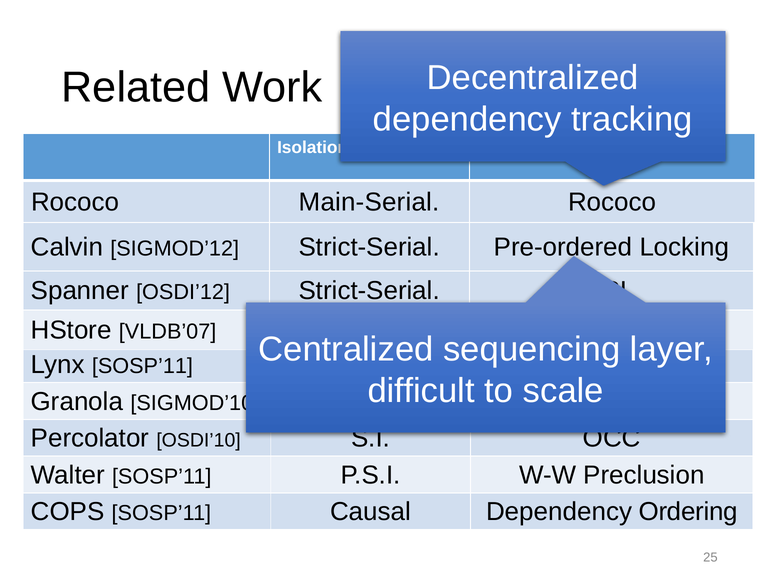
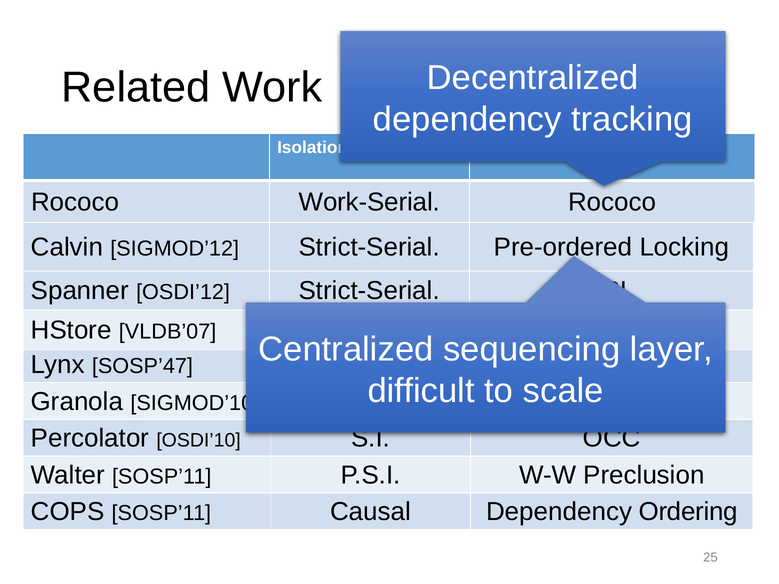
Main-Serial: Main-Serial -> Work-Serial
Lynx SOSP’11: SOSP’11 -> SOSP’47
